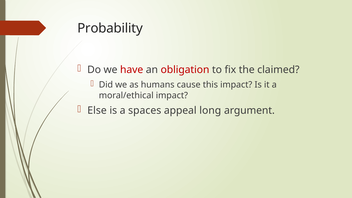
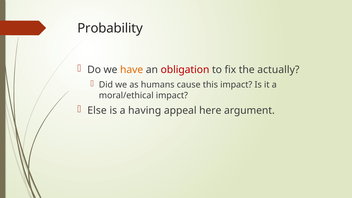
have colour: red -> orange
claimed: claimed -> actually
spaces: spaces -> having
long: long -> here
